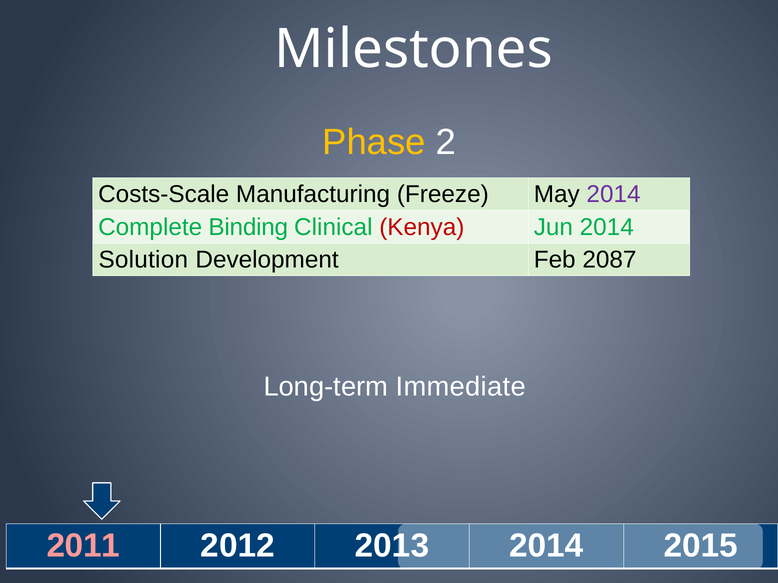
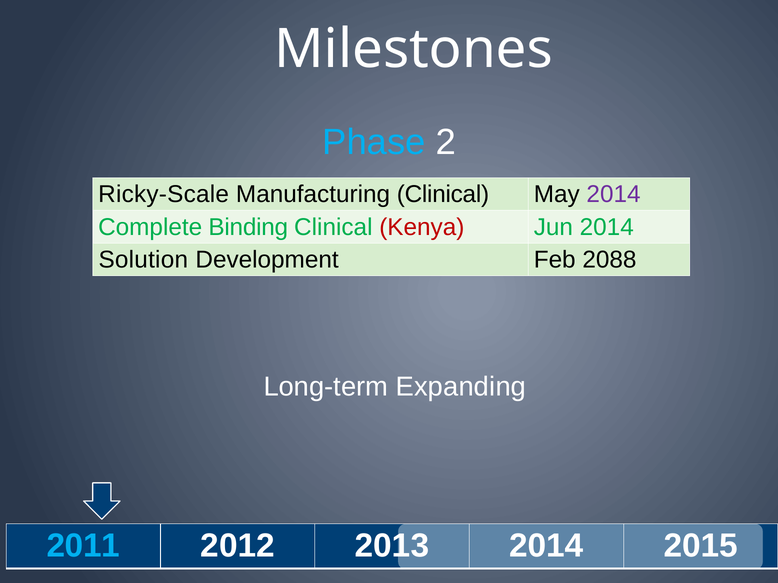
Phase colour: yellow -> light blue
Costs-Scale: Costs-Scale -> Ricky-Scale
Manufacturing Freeze: Freeze -> Clinical
2087: 2087 -> 2088
Immediate: Immediate -> Expanding
2011 colour: pink -> light blue
